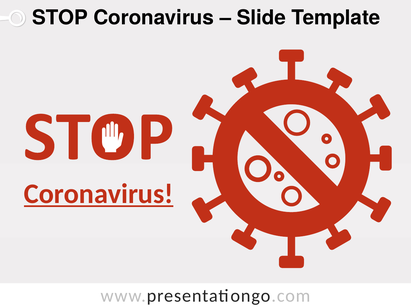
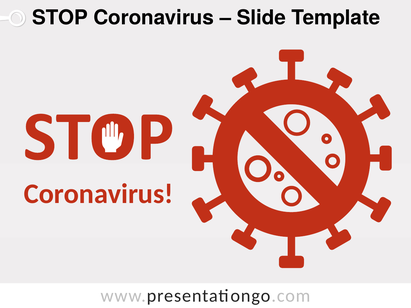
Coronavirus at (99, 194) underline: present -> none
